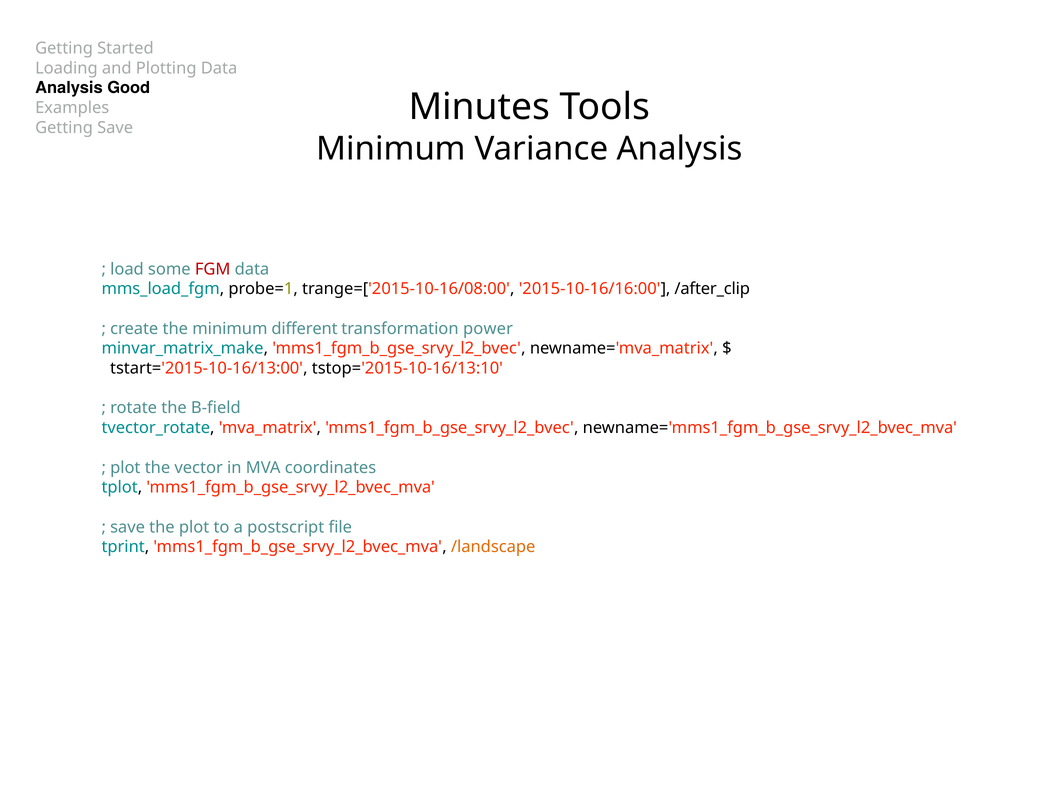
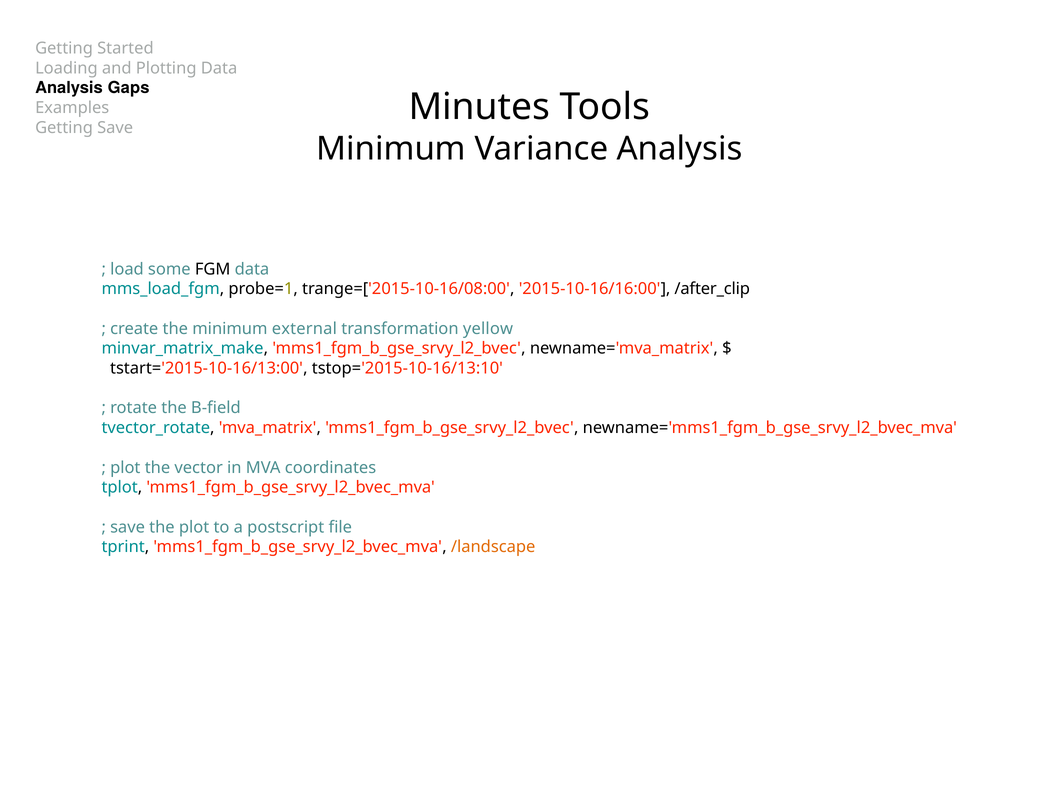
Good: Good -> Gaps
FGM colour: red -> black
different: different -> external
power: power -> yellow
